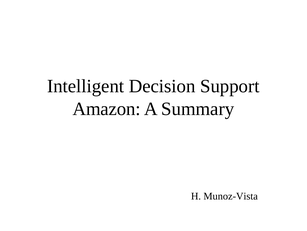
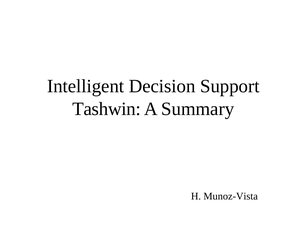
Amazon: Amazon -> Tashwin
